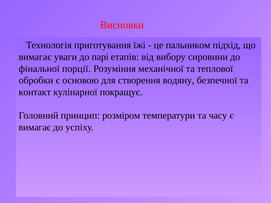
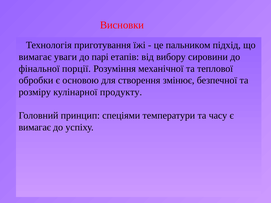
водяну: водяну -> змінює
контакт: контакт -> розміру
покращує: покращує -> продукту
розміром: розміром -> спеціями
